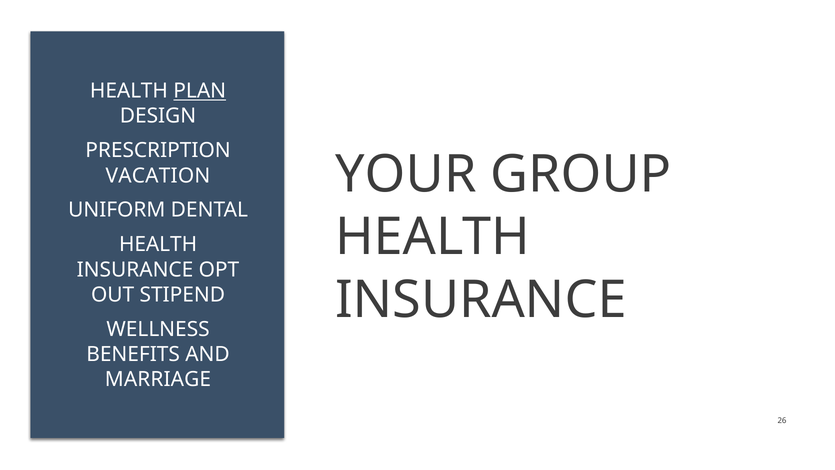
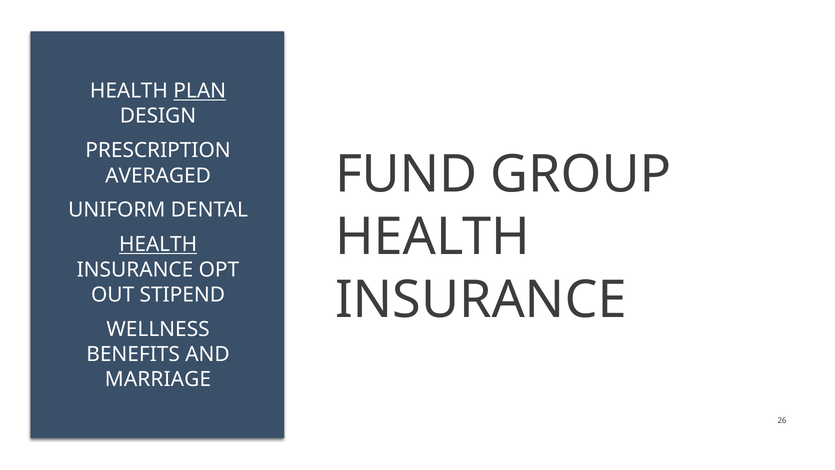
YOUR: YOUR -> FUND
VACATION: VACATION -> AVERAGED
HEALTH at (158, 244) underline: none -> present
